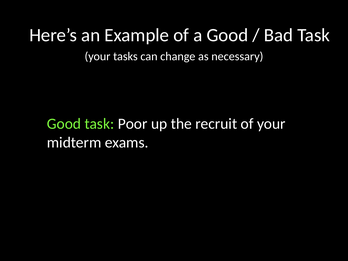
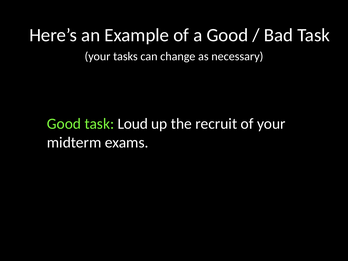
Poor: Poor -> Loud
